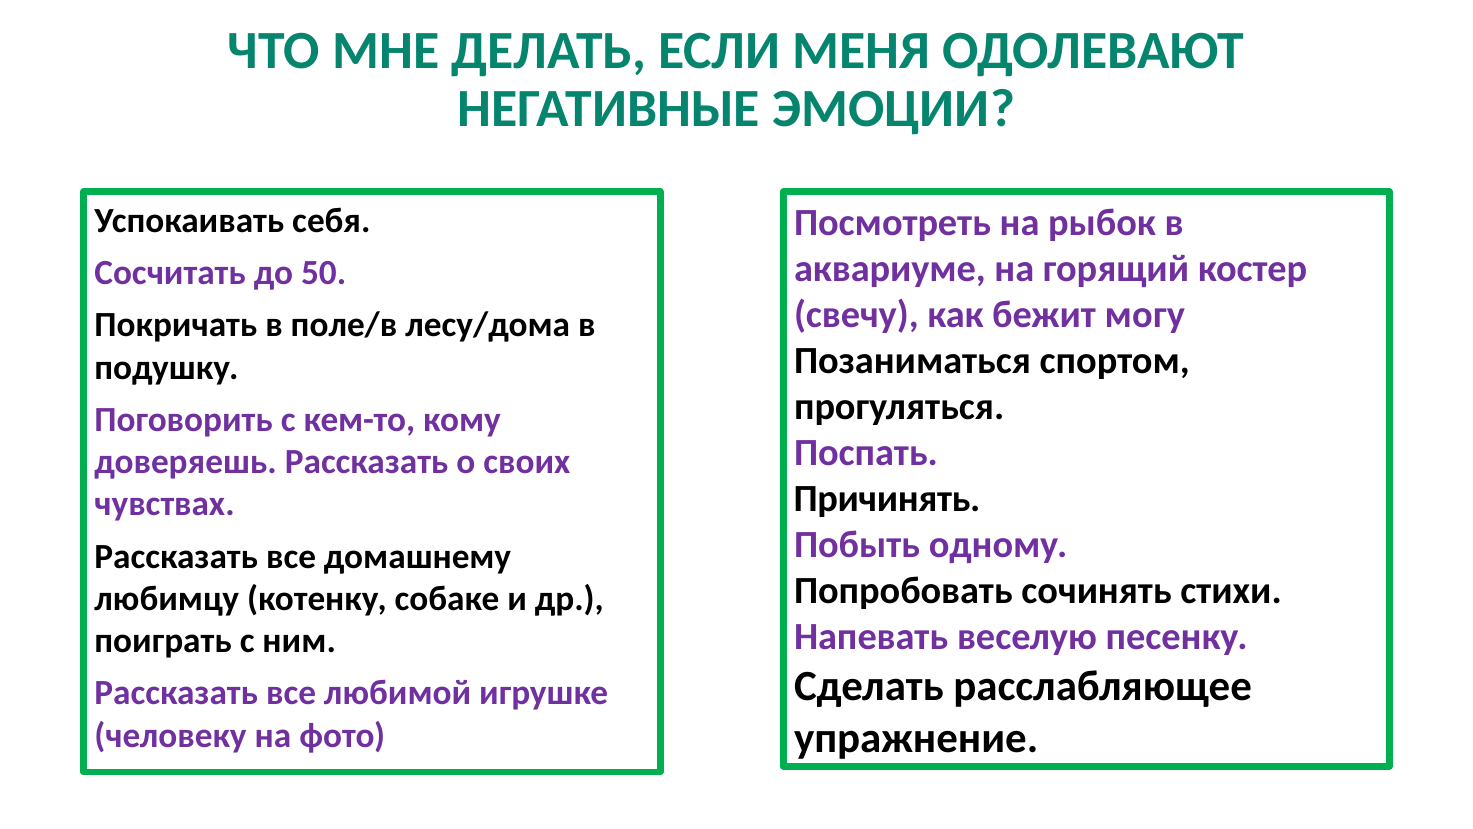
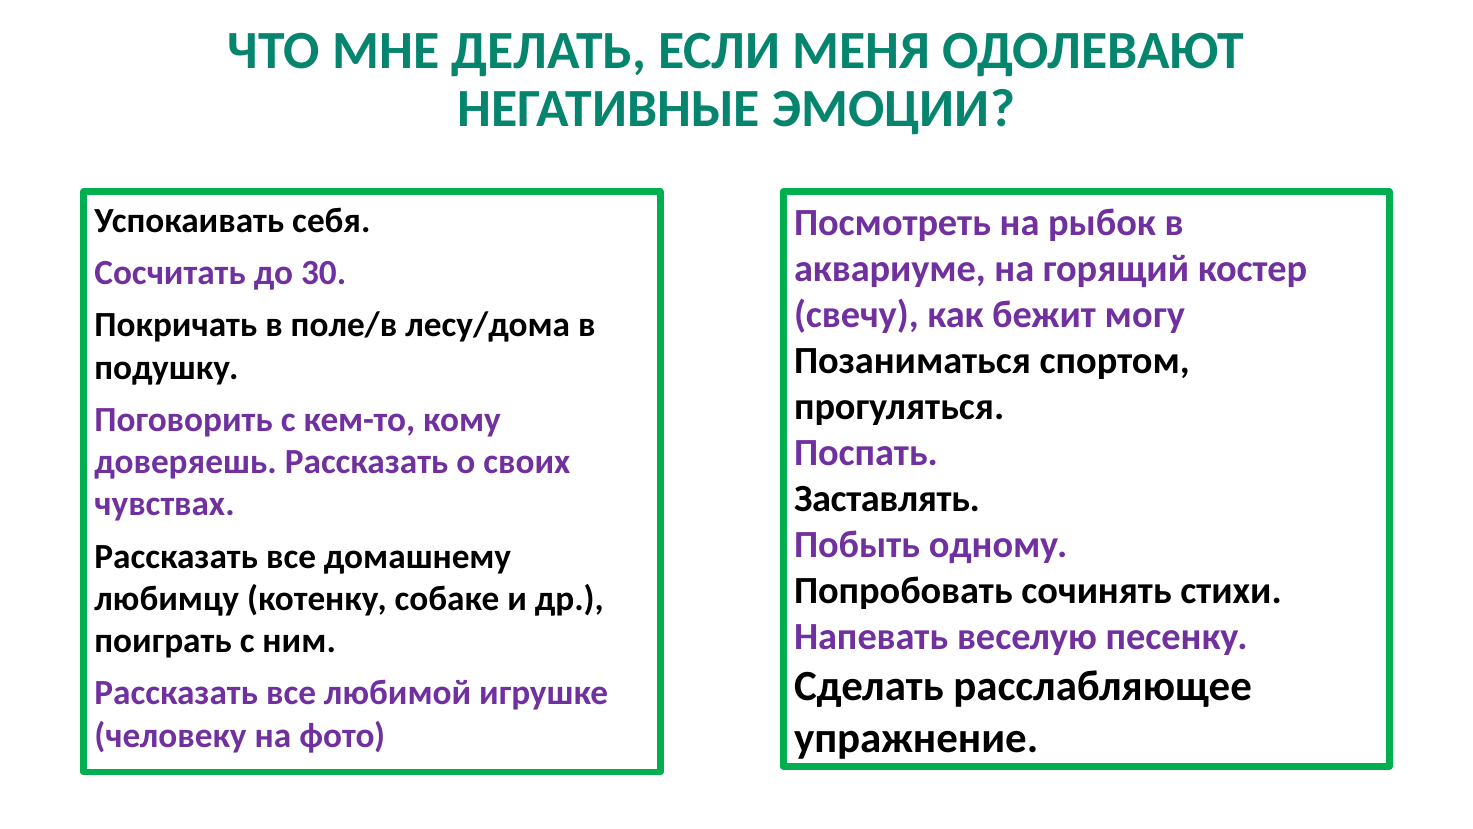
50: 50 -> 30
Причинять: Причинять -> Заставлять
